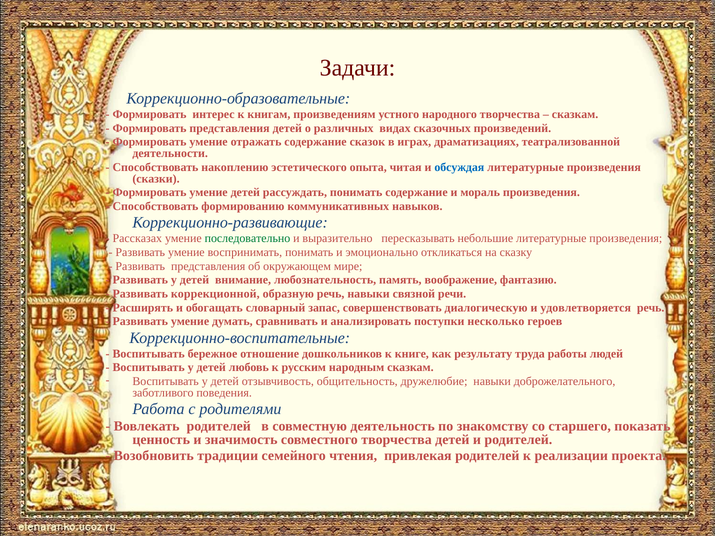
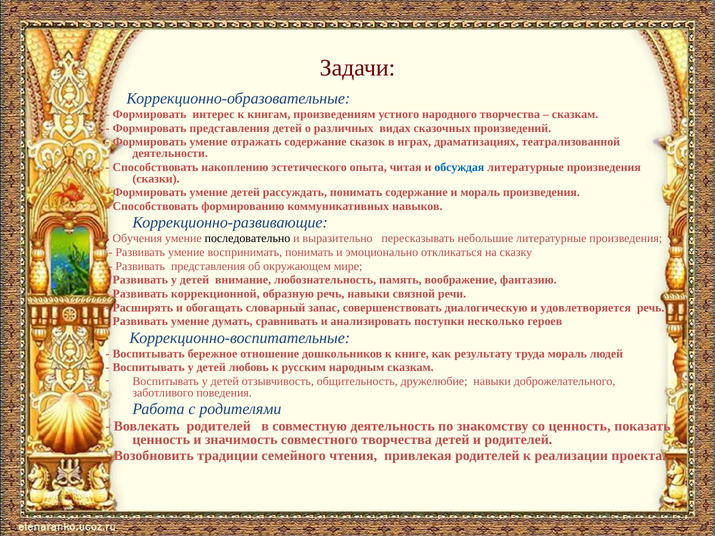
Рассказах: Рассказах -> Обучения
последовательно colour: green -> black
труда работы: работы -> мораль
со старшего: старшего -> ценность
